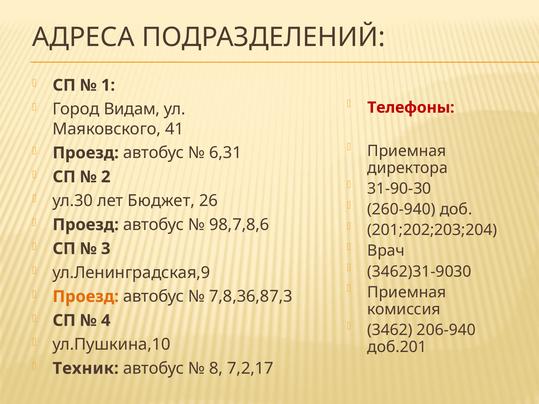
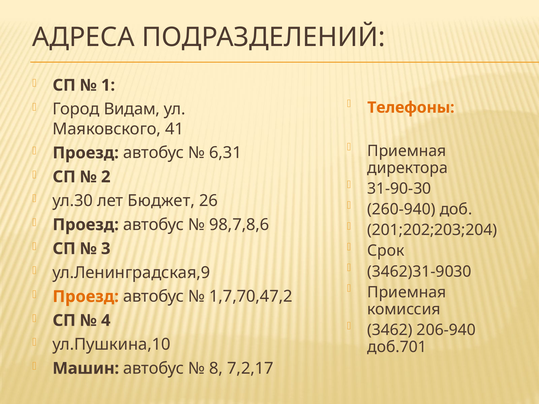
Телефоны colour: red -> orange
Врач: Врач -> Срок
7,8,36,87,3: 7,8,36,87,3 -> 1,7,70,47,2
доб.201: доб.201 -> доб.701
Техник: Техник -> Машин
